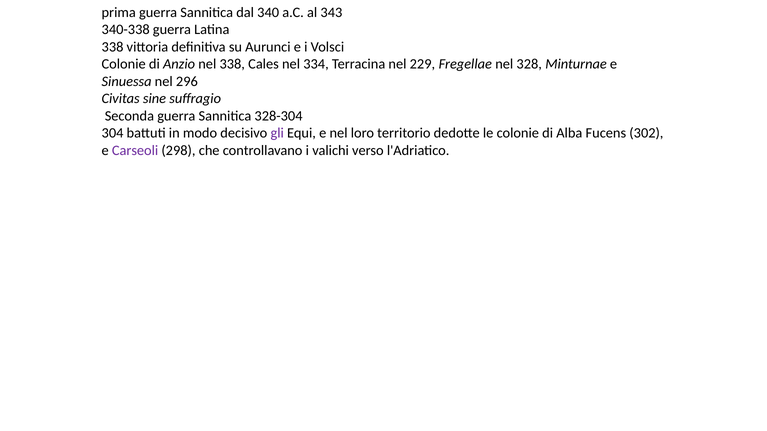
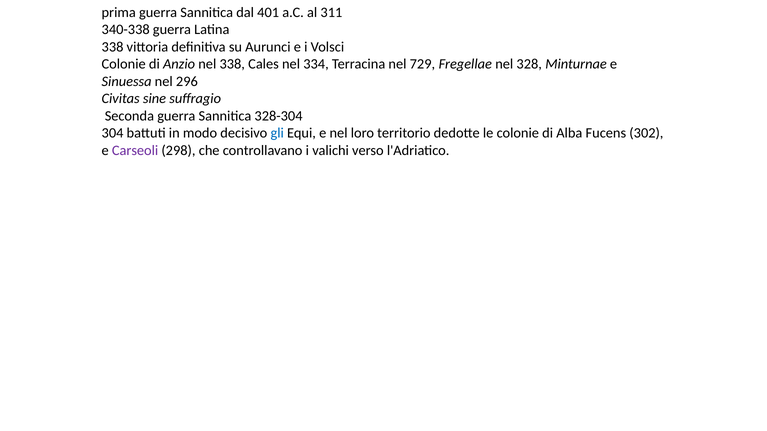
340: 340 -> 401
343: 343 -> 311
229: 229 -> 729
gli colour: purple -> blue
